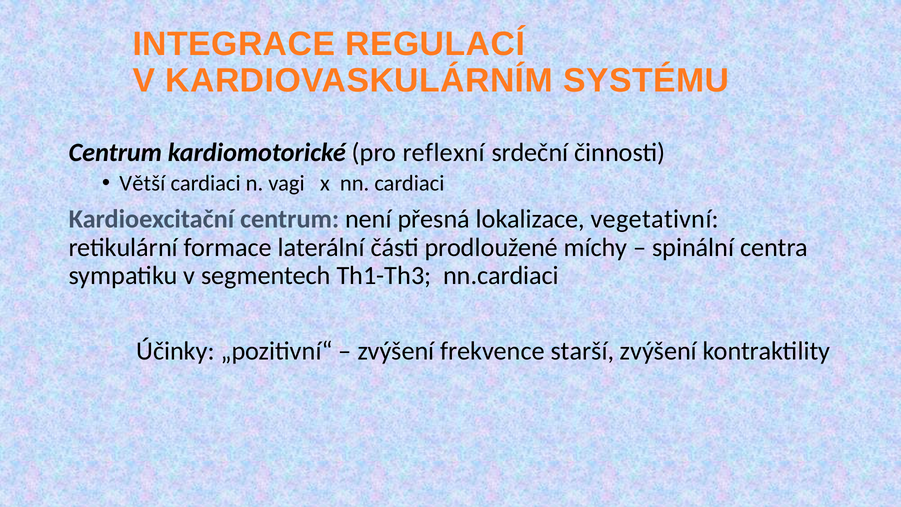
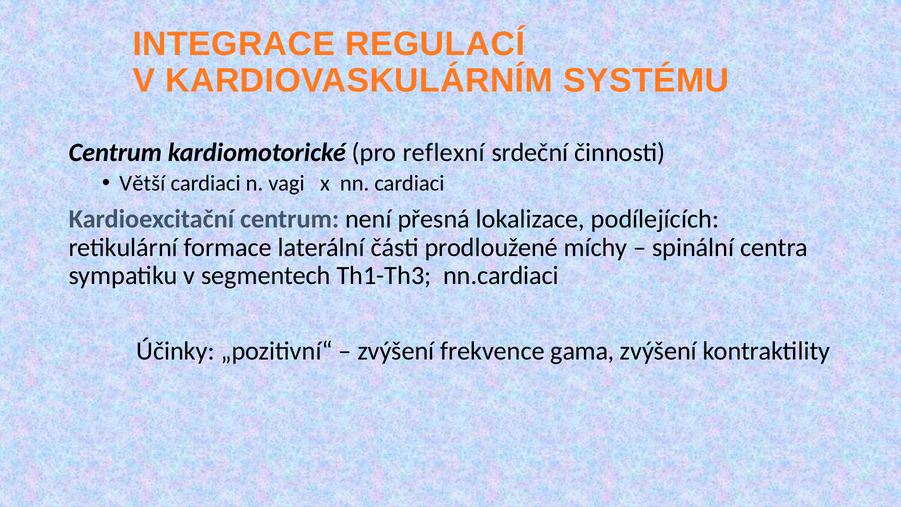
vegetativní: vegetativní -> podílejících
starší: starší -> gama
